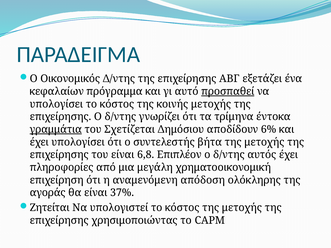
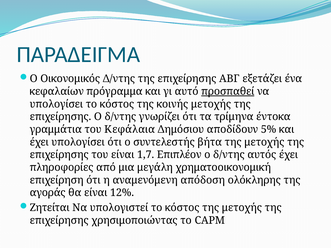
γραμμάτια underline: present -> none
Σχετίζεται: Σχετίζεται -> Κεφάλαια
6%: 6% -> 5%
6,8: 6,8 -> 1,7
37%: 37% -> 12%
